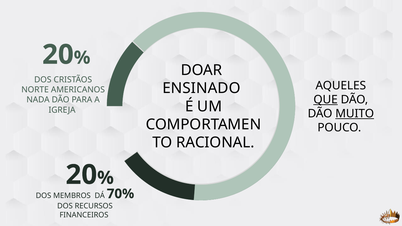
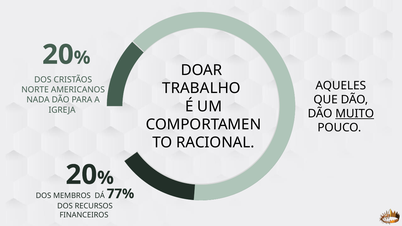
ENSINADO: ENSINADO -> TRABALHO
QUE underline: present -> none
70%: 70% -> 77%
